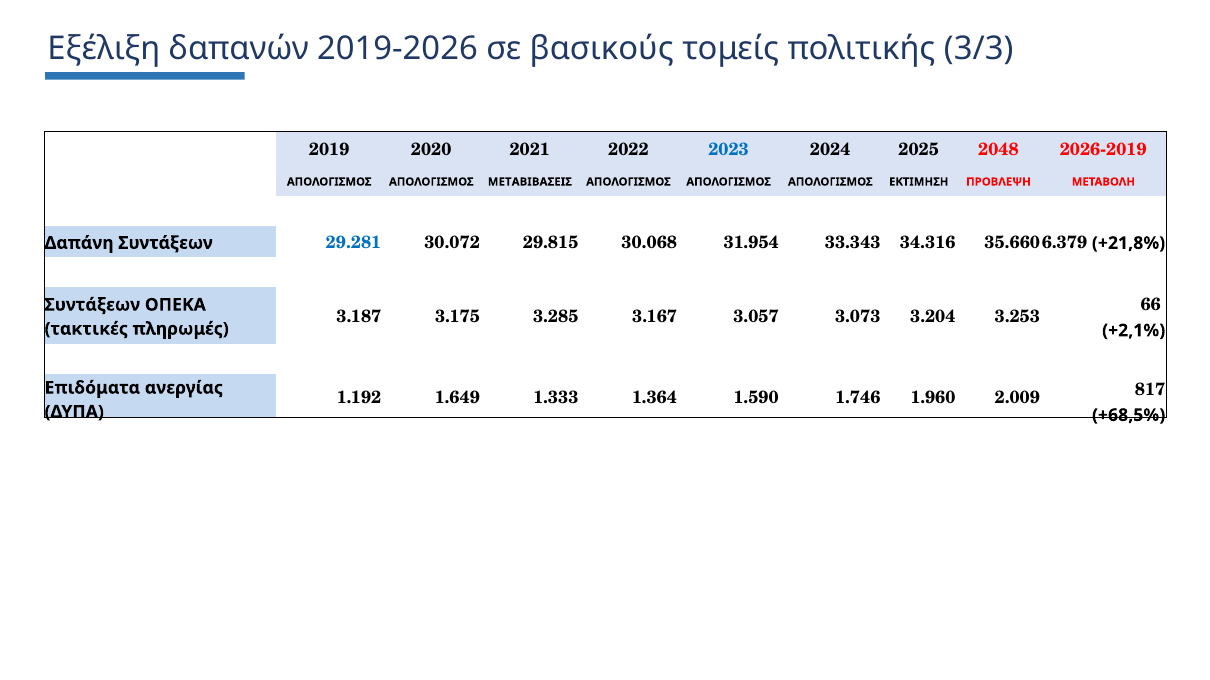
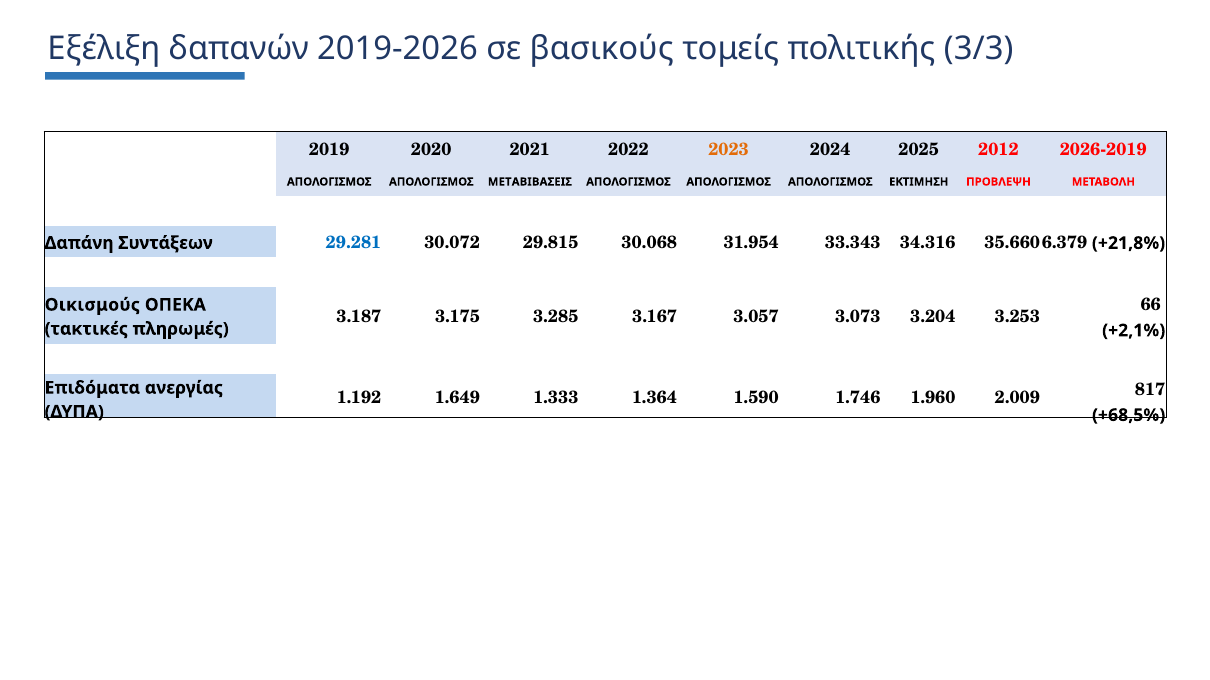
2023 colour: blue -> orange
2048: 2048 -> 2012
Συντάξεων at (92, 305): Συντάξεων -> Οικισμούς
